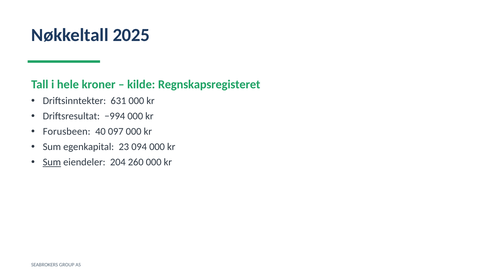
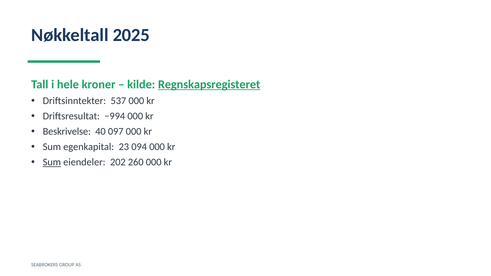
Regnskapsregisteret underline: none -> present
631: 631 -> 537
Forusbeen: Forusbeen -> Beskrivelse
204: 204 -> 202
